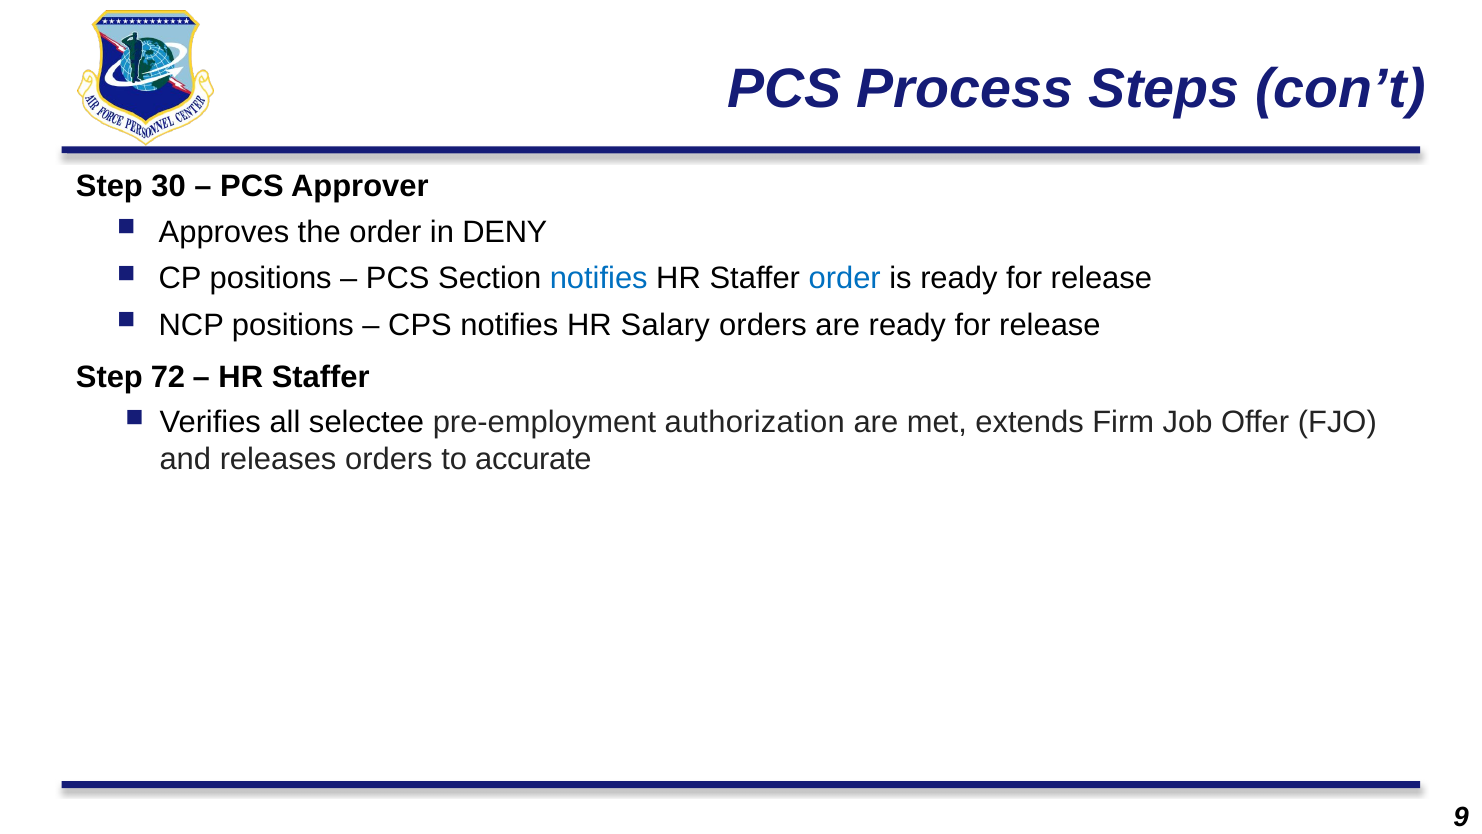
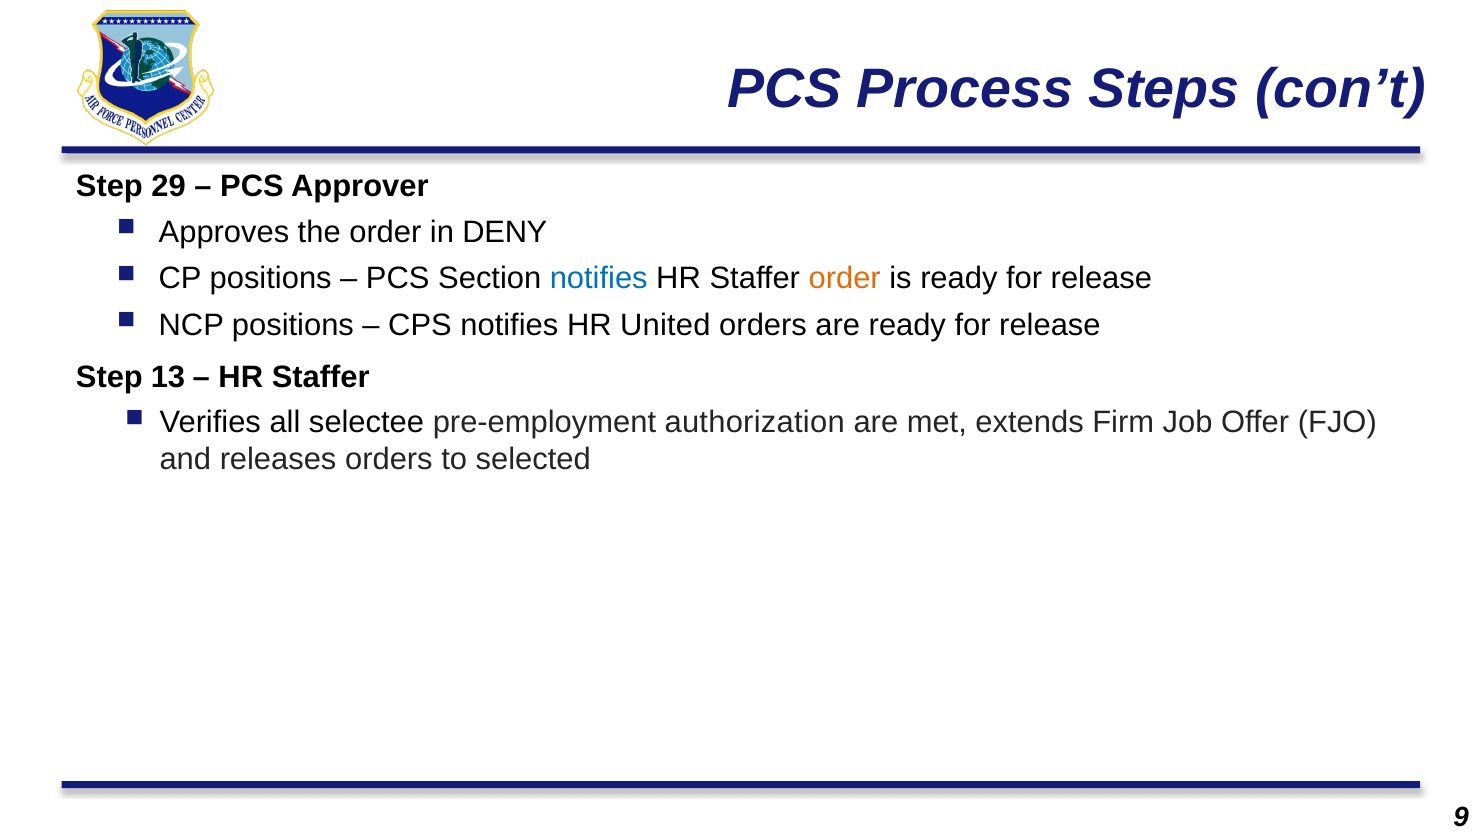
30: 30 -> 29
order at (845, 279) colour: blue -> orange
Salary: Salary -> United
72: 72 -> 13
accurate: accurate -> selected
